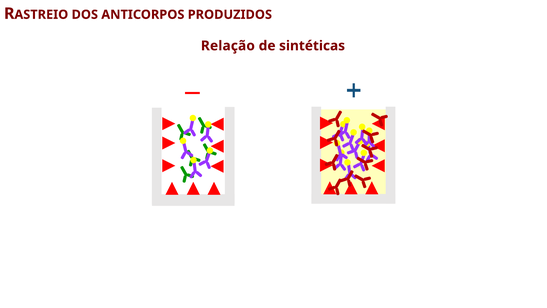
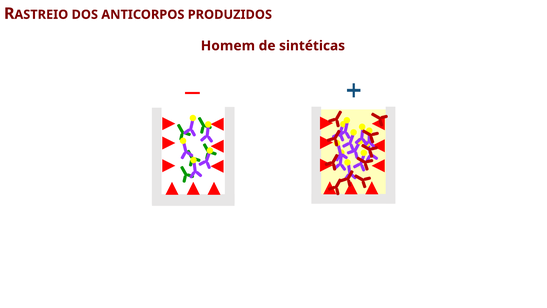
Relação: Relação -> Homem
